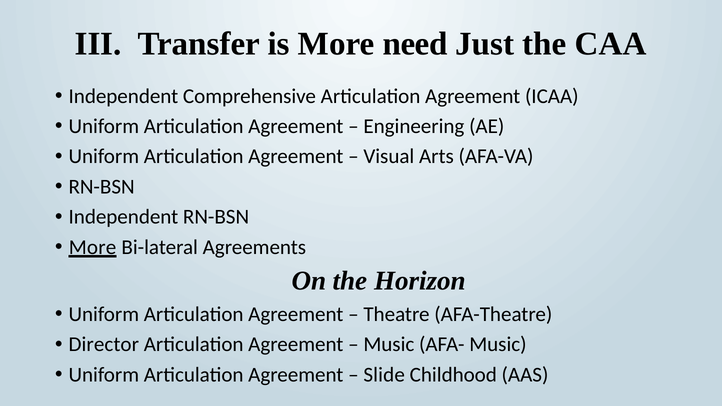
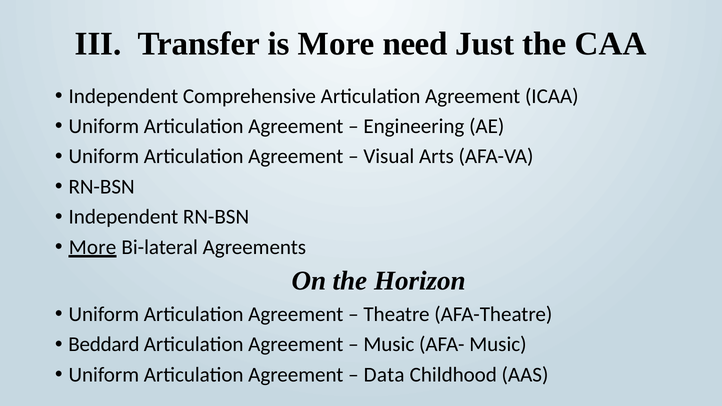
Director: Director -> Beddard
Slide: Slide -> Data
